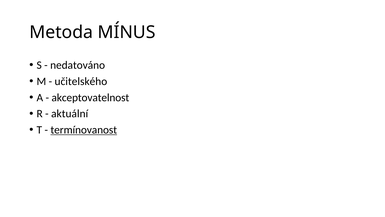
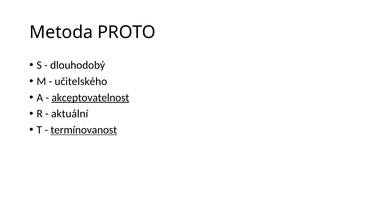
MÍNUS: MÍNUS -> PROTO
nedatováno: nedatováno -> dlouhodobý
akceptovatelnost underline: none -> present
